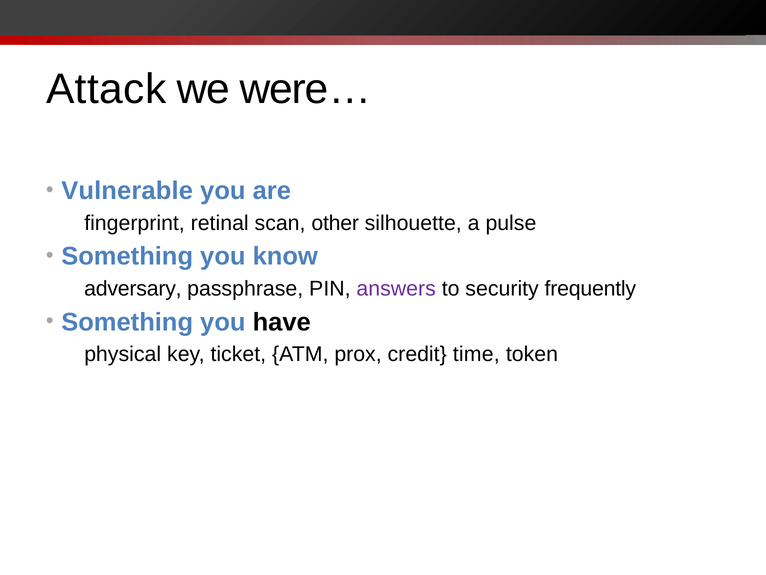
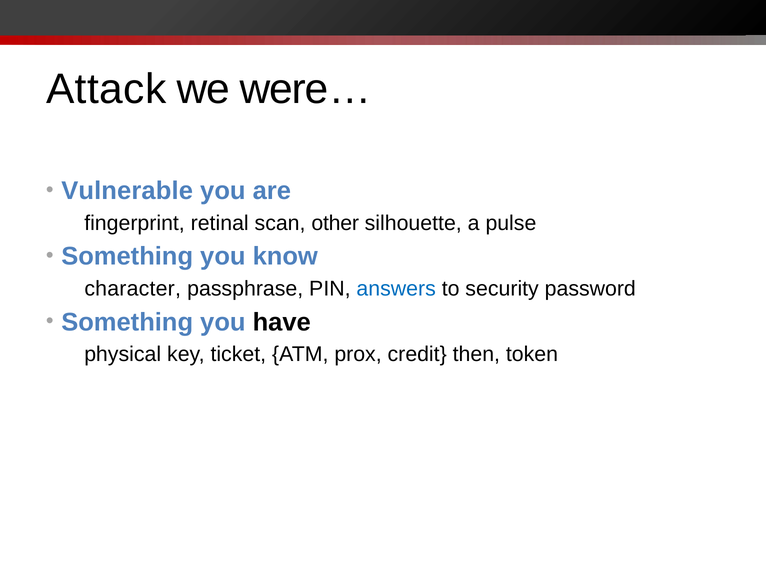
adversary: adversary -> character
answers colour: purple -> blue
frequently: frequently -> password
time: time -> then
